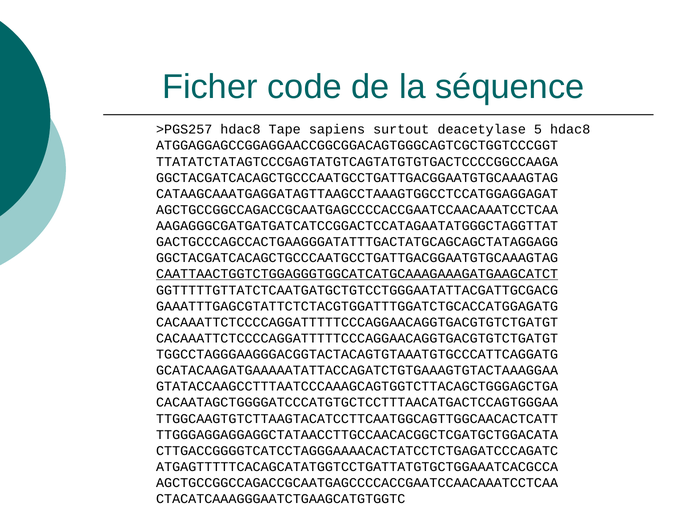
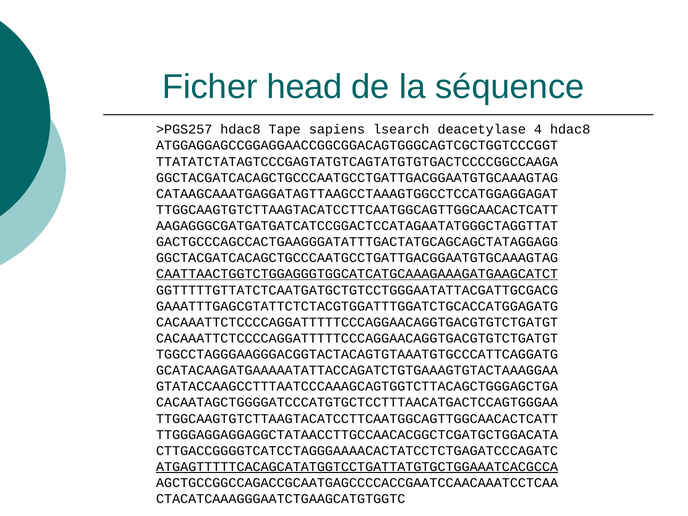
code: code -> head
surtout: surtout -> lsearch
5: 5 -> 4
AGCTGCCGGCCAGACCGCAATGAGCCCCACCGAATCCAACAAATCCTCAA at (357, 210): AGCTGCCGGCCAGACCGCAATGAGCCCCACCGAATCCAACAAATCCTCAA -> TTGGCAAGTGTCTTAAGTACATCCTTCAATGGCAGTTGGCAACACTCATT
ATGAGTTTTTCACAGCATATGGTCCTGATTATGTGCTGGAAATCACGCCA underline: none -> present
